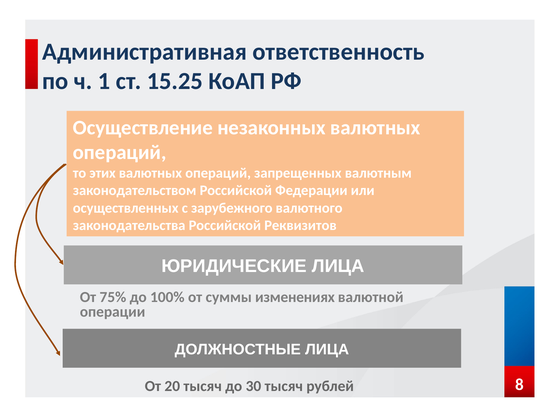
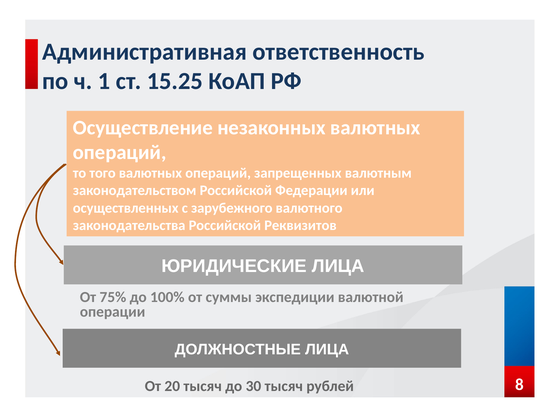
этих: этих -> того
изменениях: изменениях -> экспедиции
